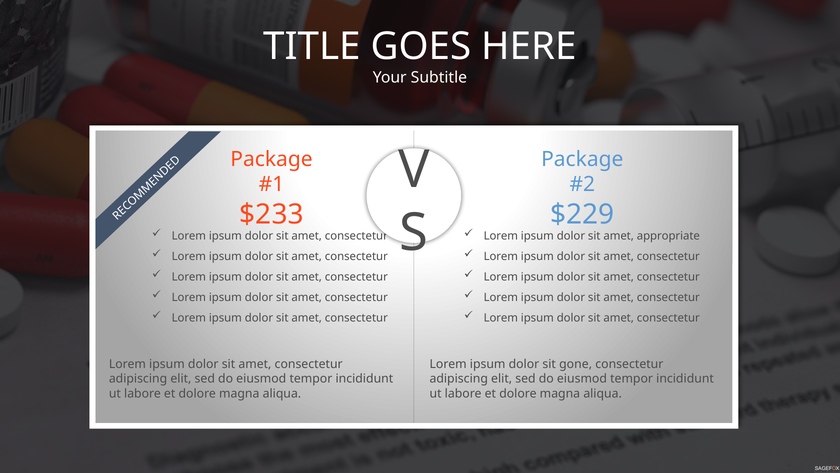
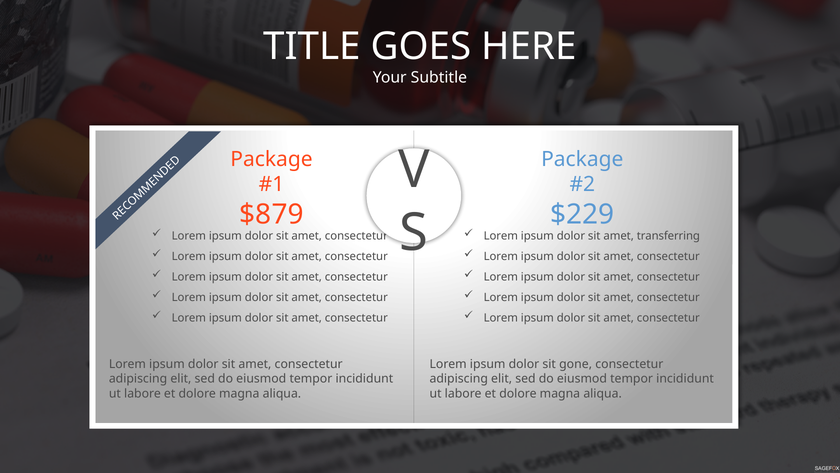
$233: $233 -> $879
appropriate: appropriate -> transferring
